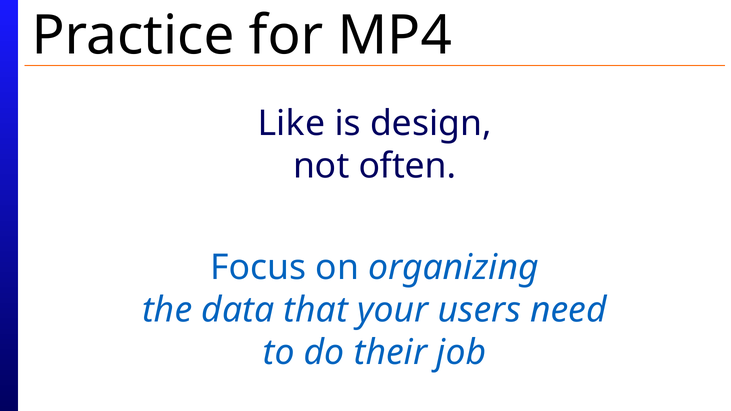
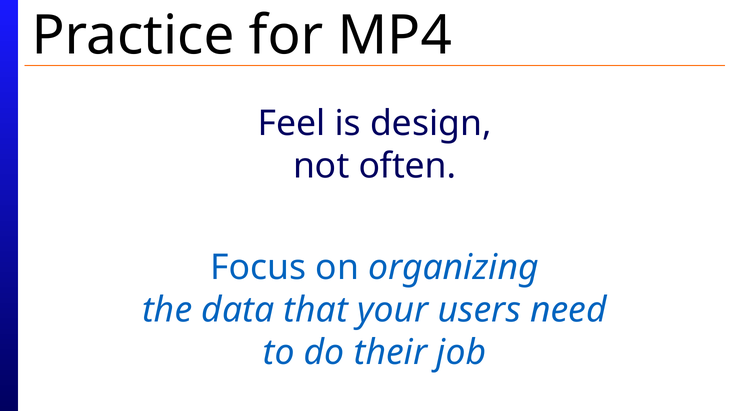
Like: Like -> Feel
